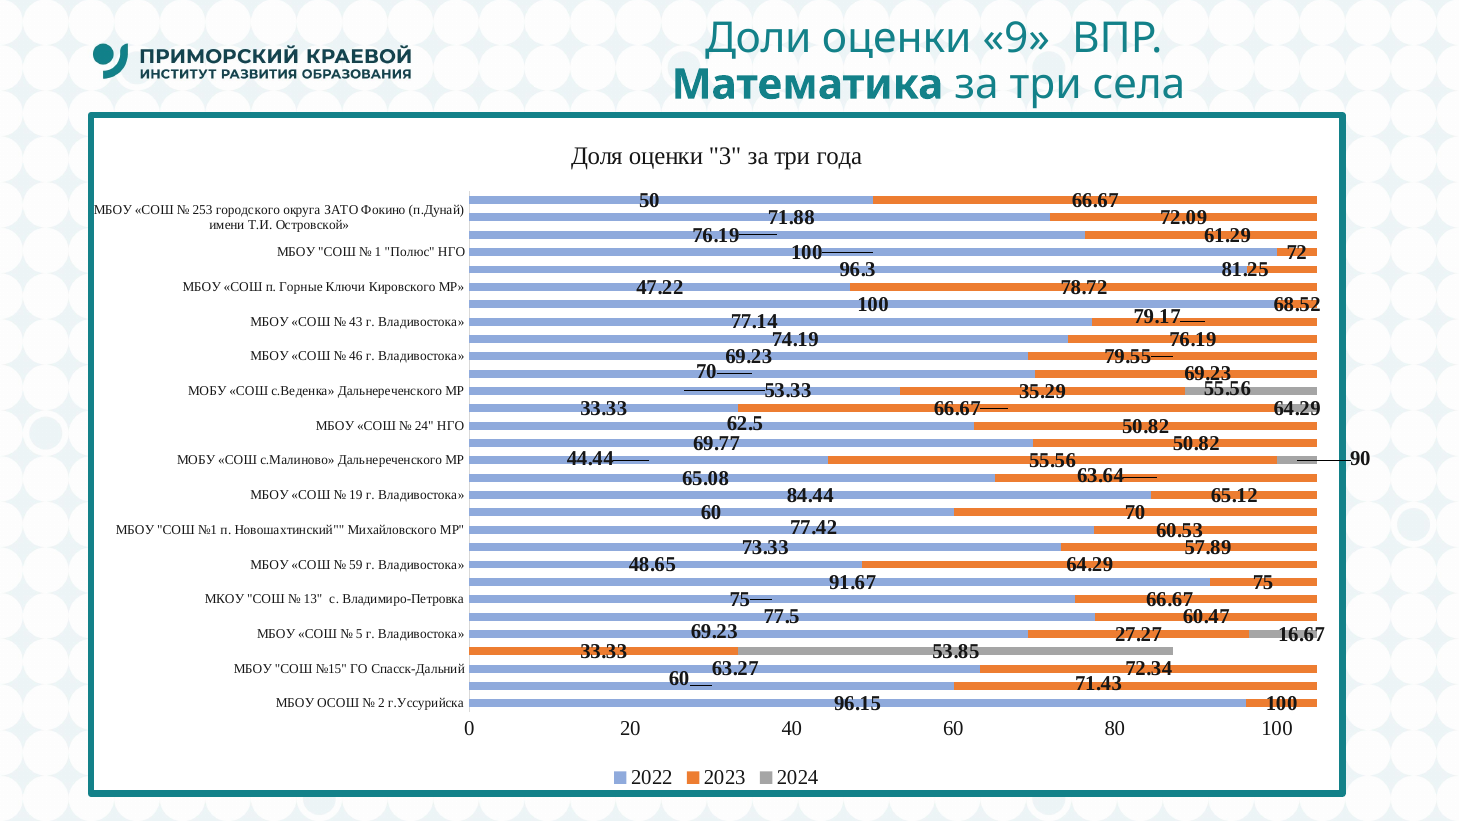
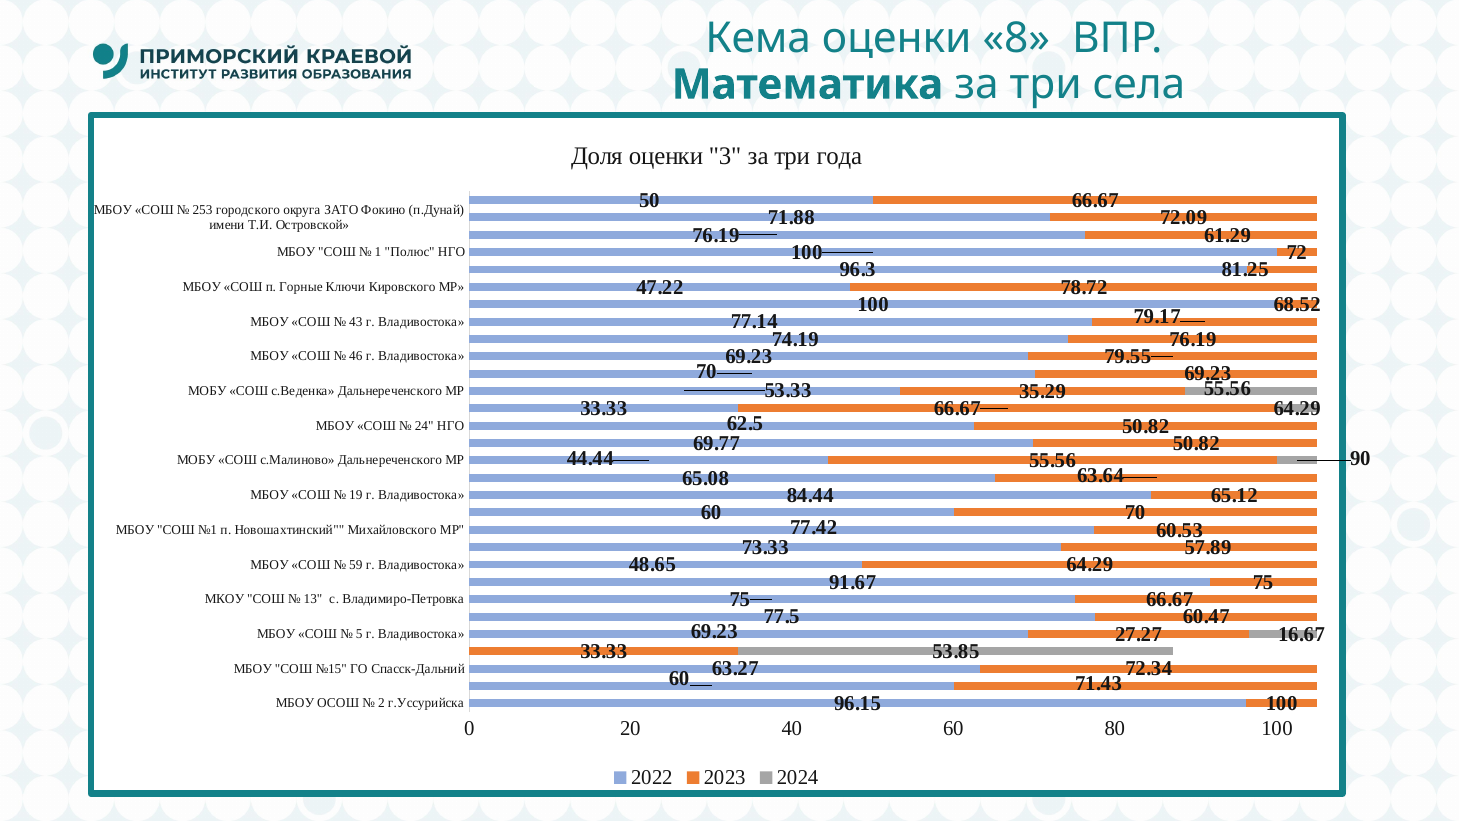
Доли: Доли -> Кема
9: 9 -> 8
